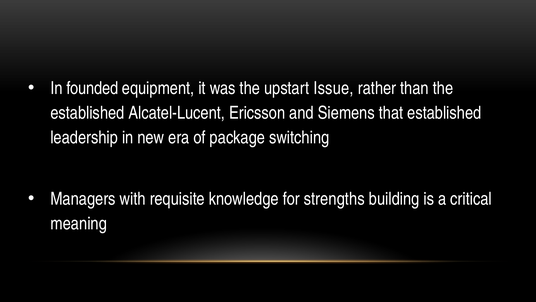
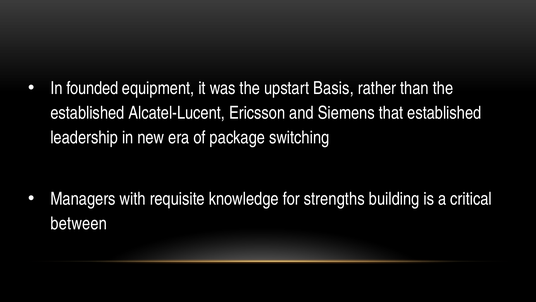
Issue: Issue -> Basis
meaning: meaning -> between
